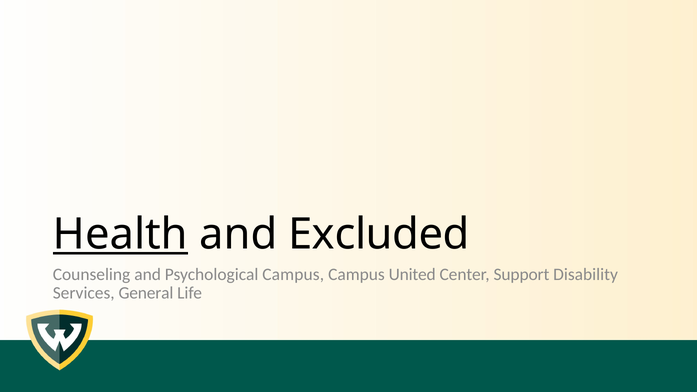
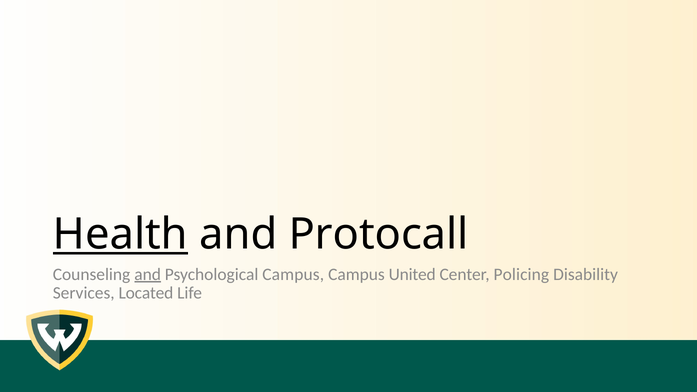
Excluded: Excluded -> Protocall
and at (148, 274) underline: none -> present
Support: Support -> Policing
General: General -> Located
